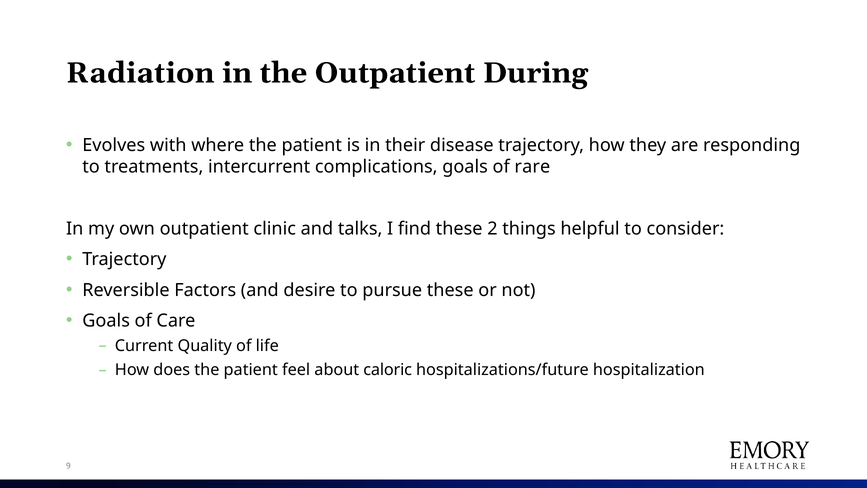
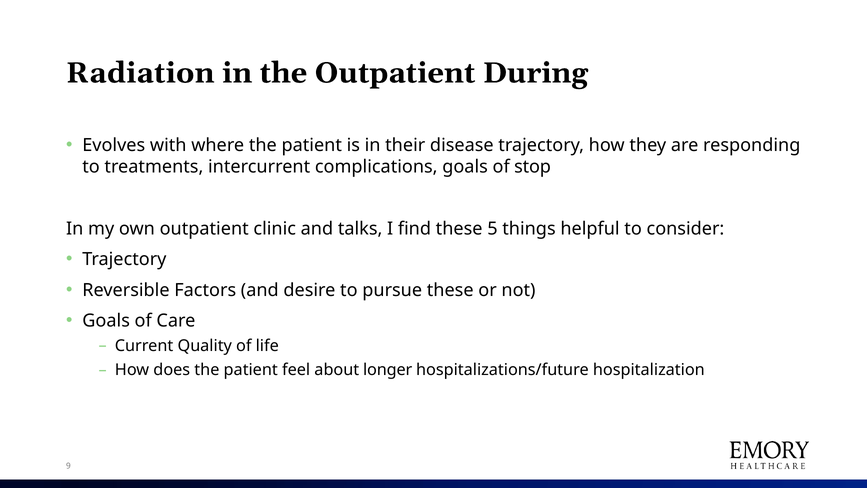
rare: rare -> stop
2: 2 -> 5
caloric: caloric -> longer
